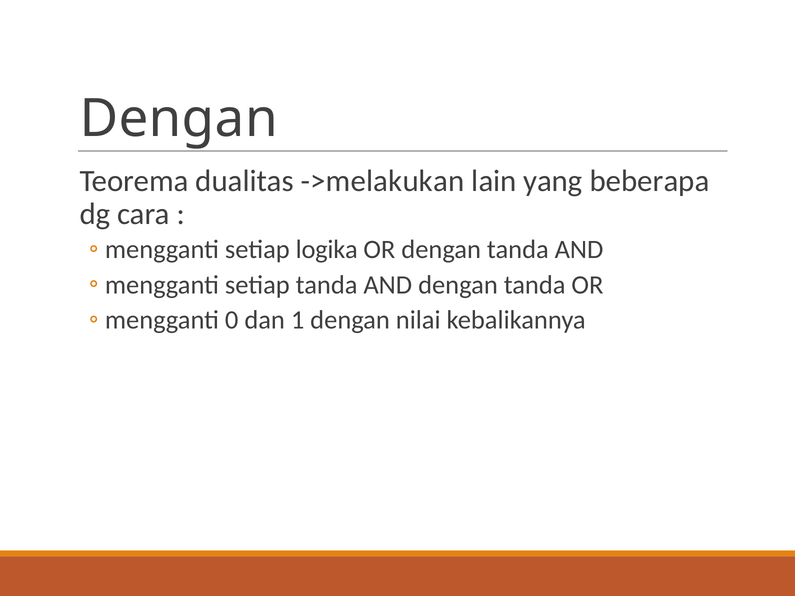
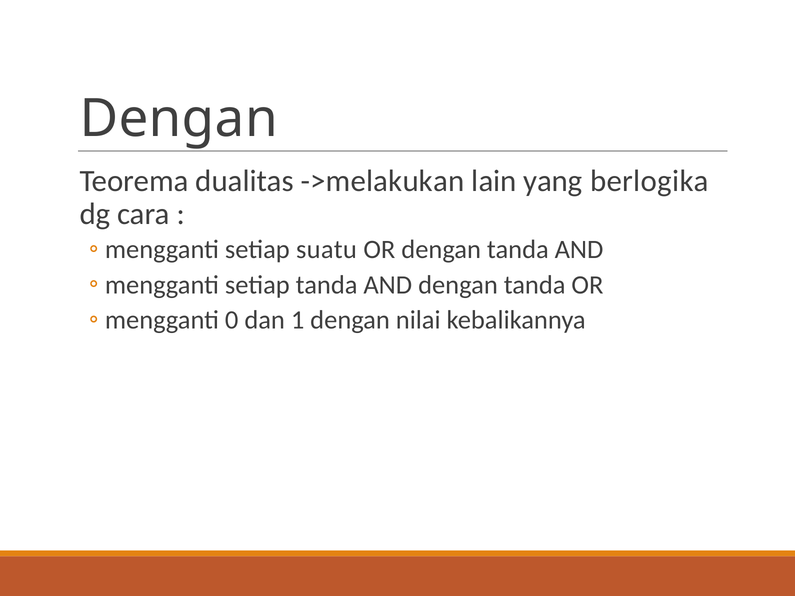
beberapa: beberapa -> berlogika
logika: logika -> suatu
